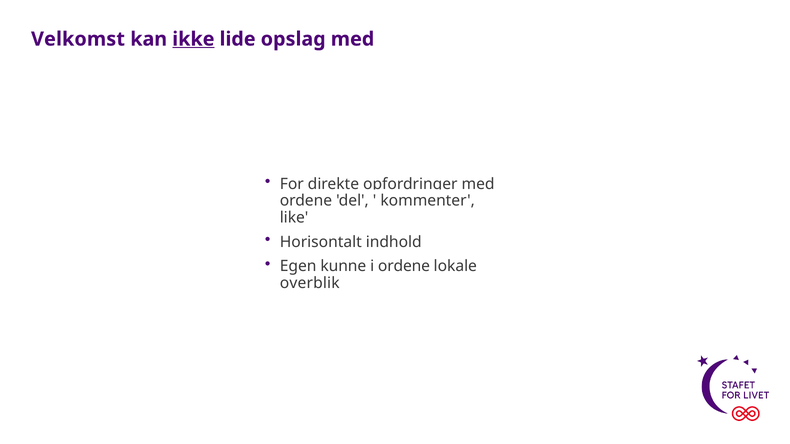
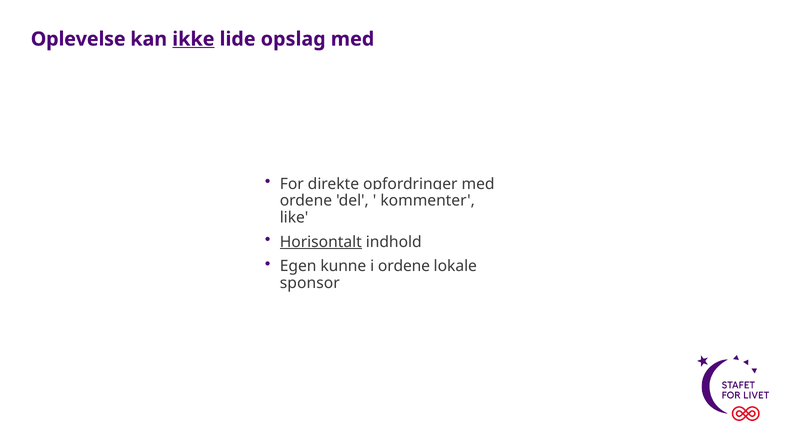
Velkomst: Velkomst -> Oplevelse
Horisontalt underline: none -> present
overblik: overblik -> sponsor
